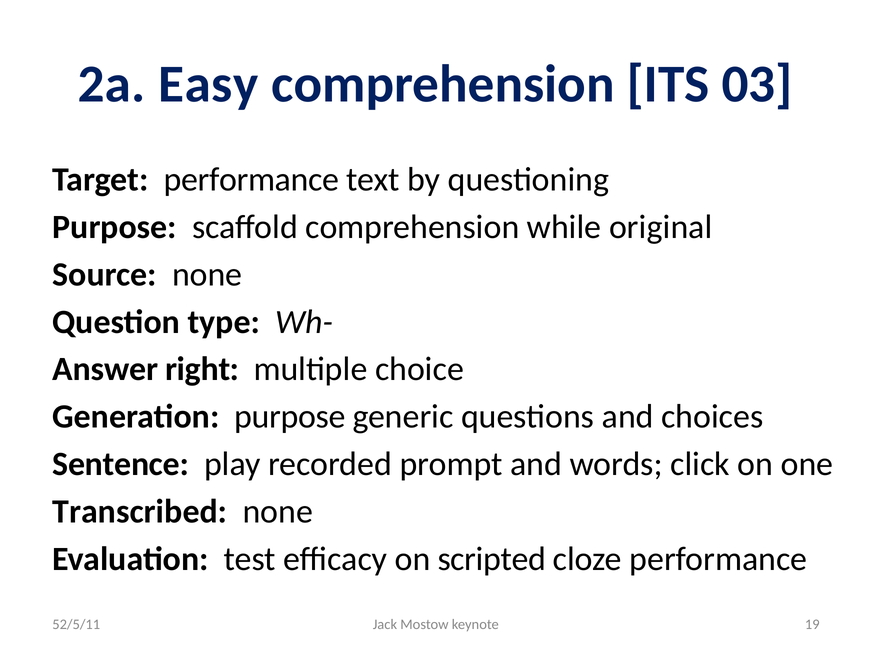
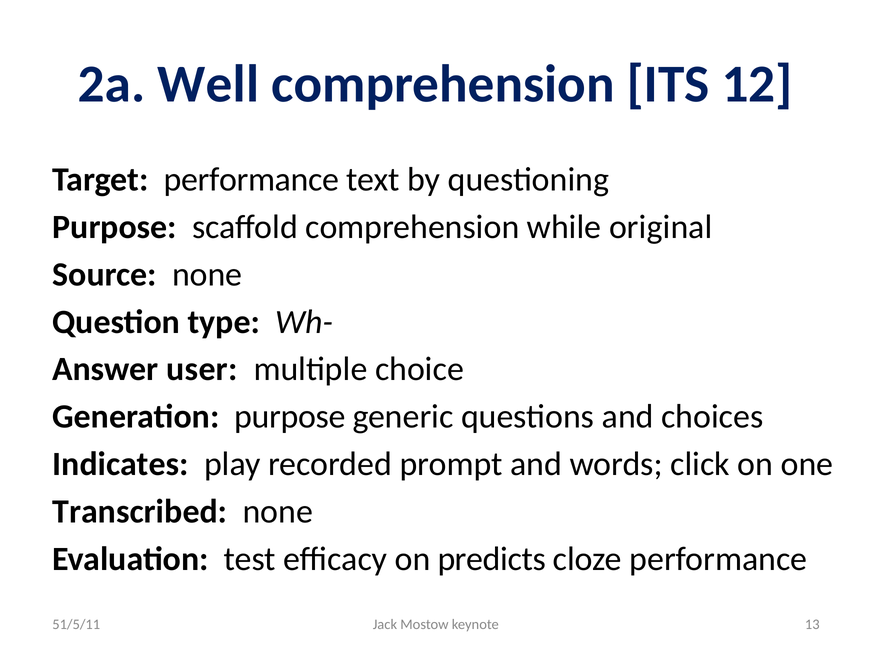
Easy: Easy -> Well
03: 03 -> 12
right: right -> user
Sentence: Sentence -> Indicates
scripted: scripted -> predicts
19: 19 -> 13
52/5/11: 52/5/11 -> 51/5/11
